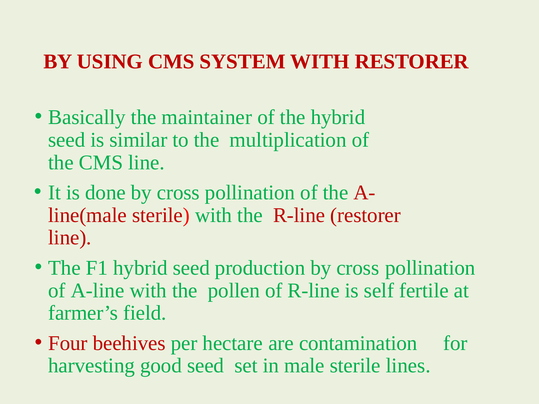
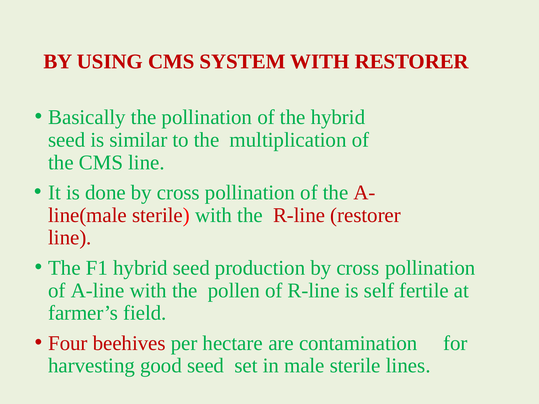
the maintainer: maintainer -> pollination
